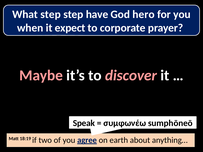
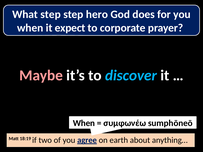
have: have -> hero
hero: hero -> does
discover colour: pink -> light blue
Speak at (84, 123): Speak -> When
